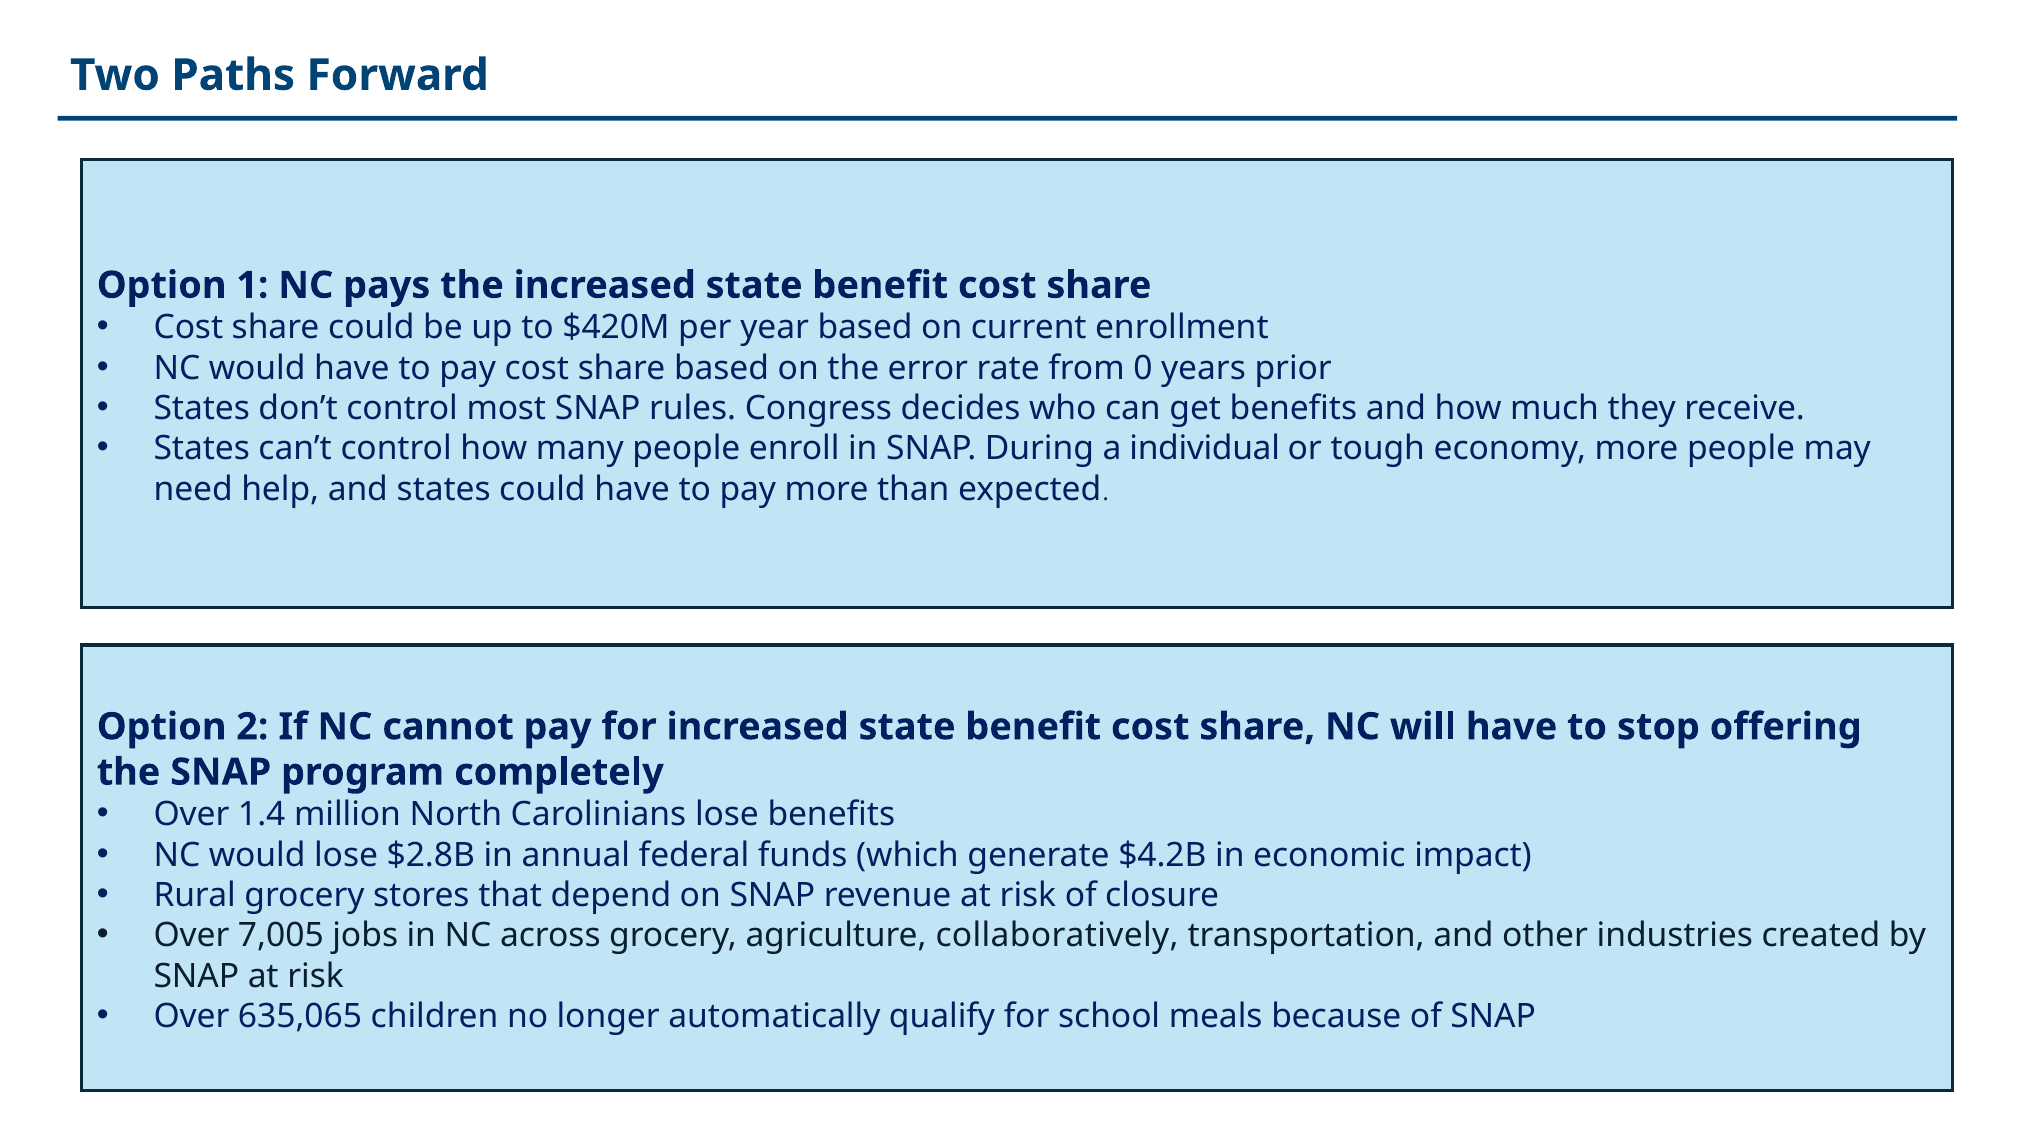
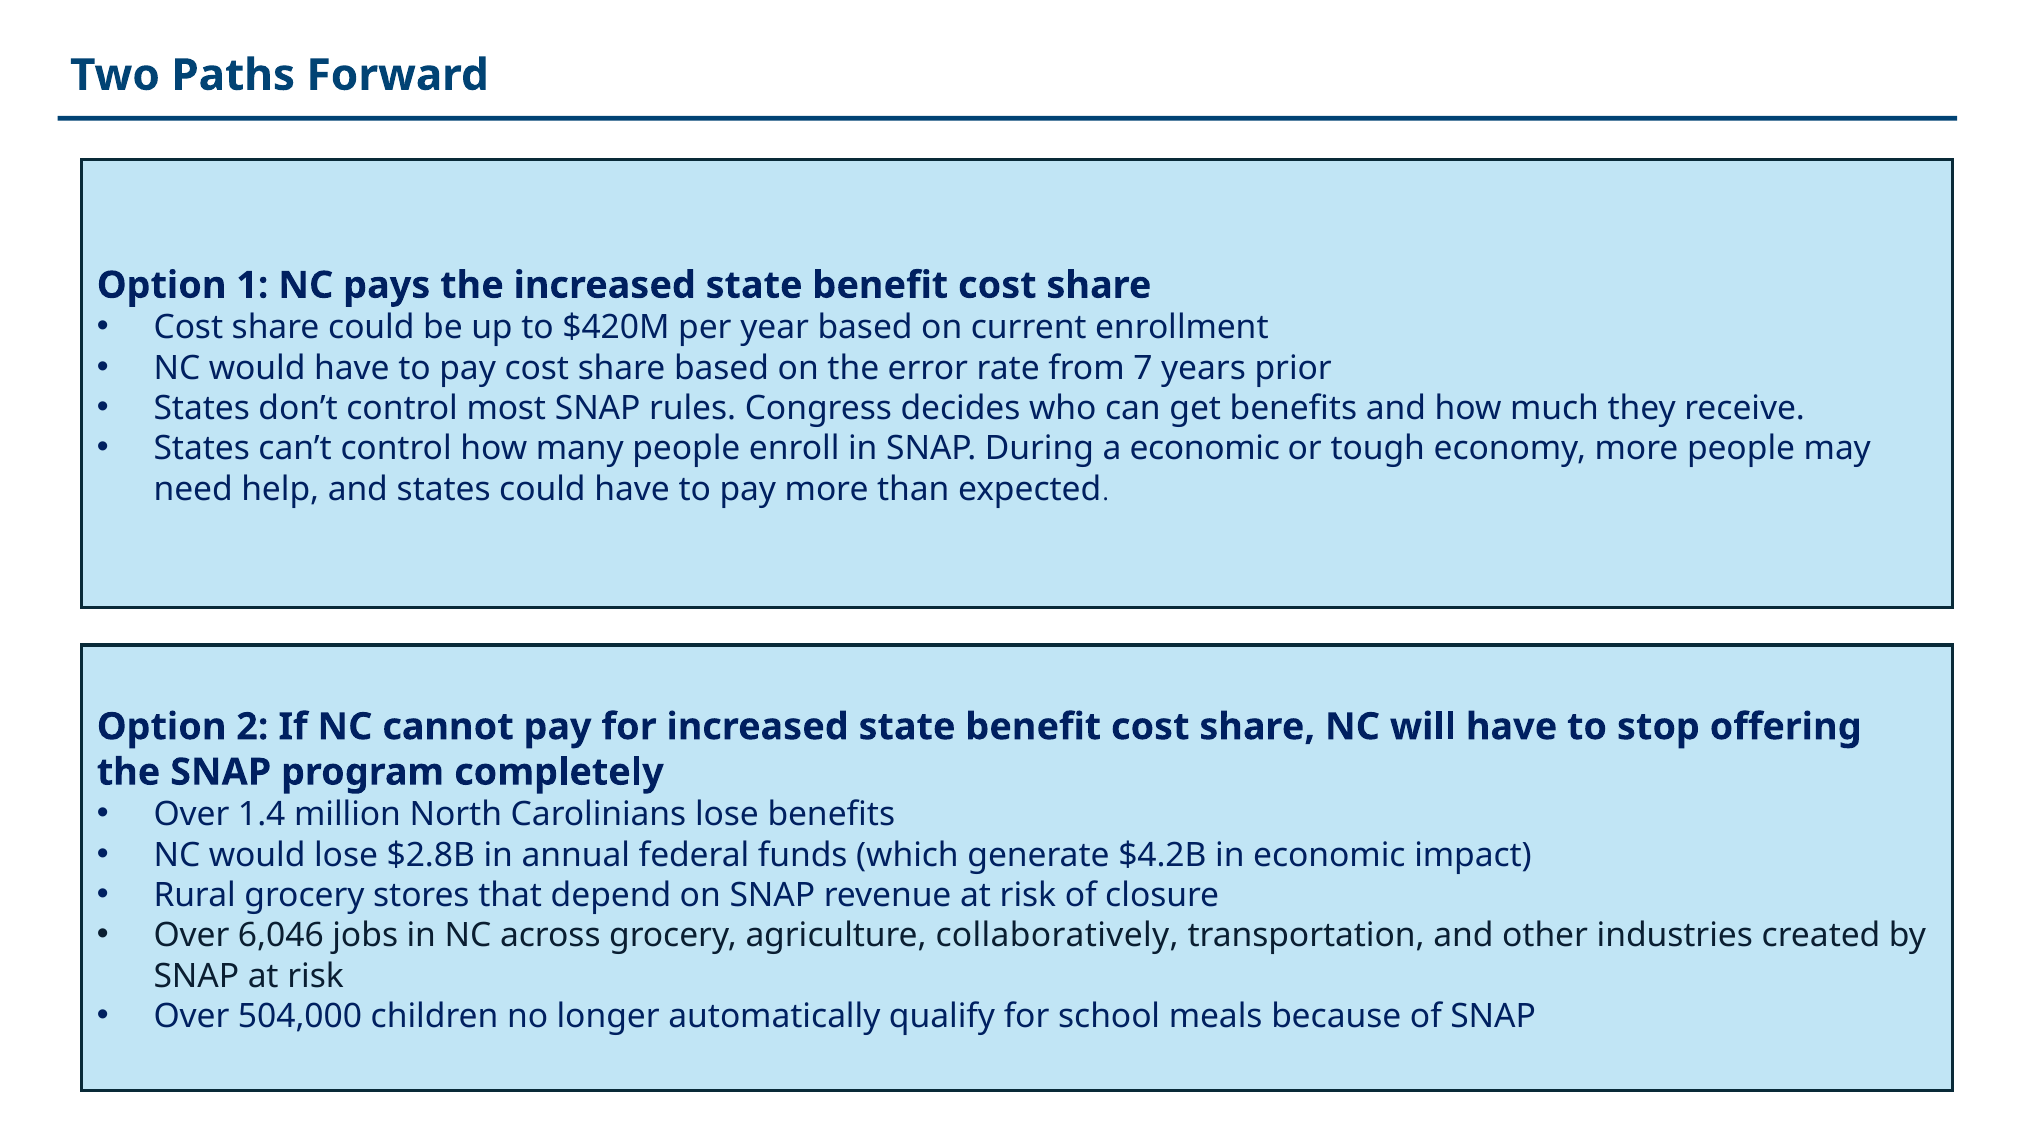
0: 0 -> 7
a individual: individual -> economic
7,005: 7,005 -> 6,046
635,065: 635,065 -> 504,000
